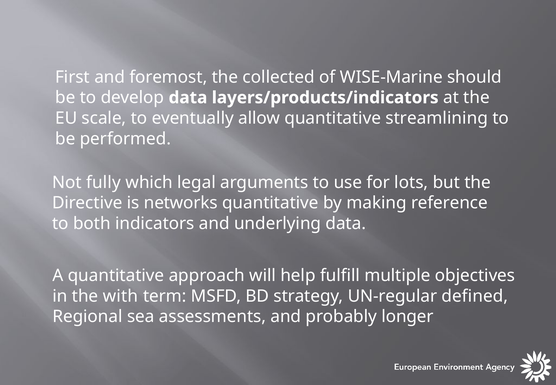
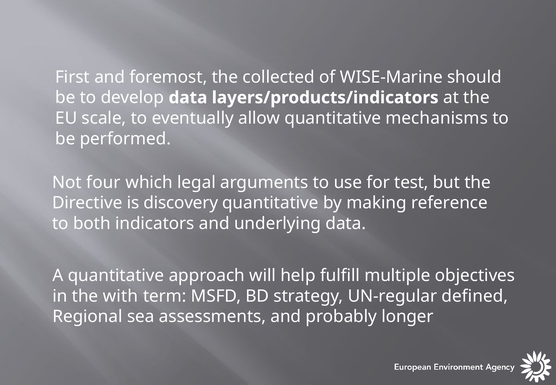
streamlining: streamlining -> mechanisms
fully: fully -> four
lots: lots -> test
networks: networks -> discovery
